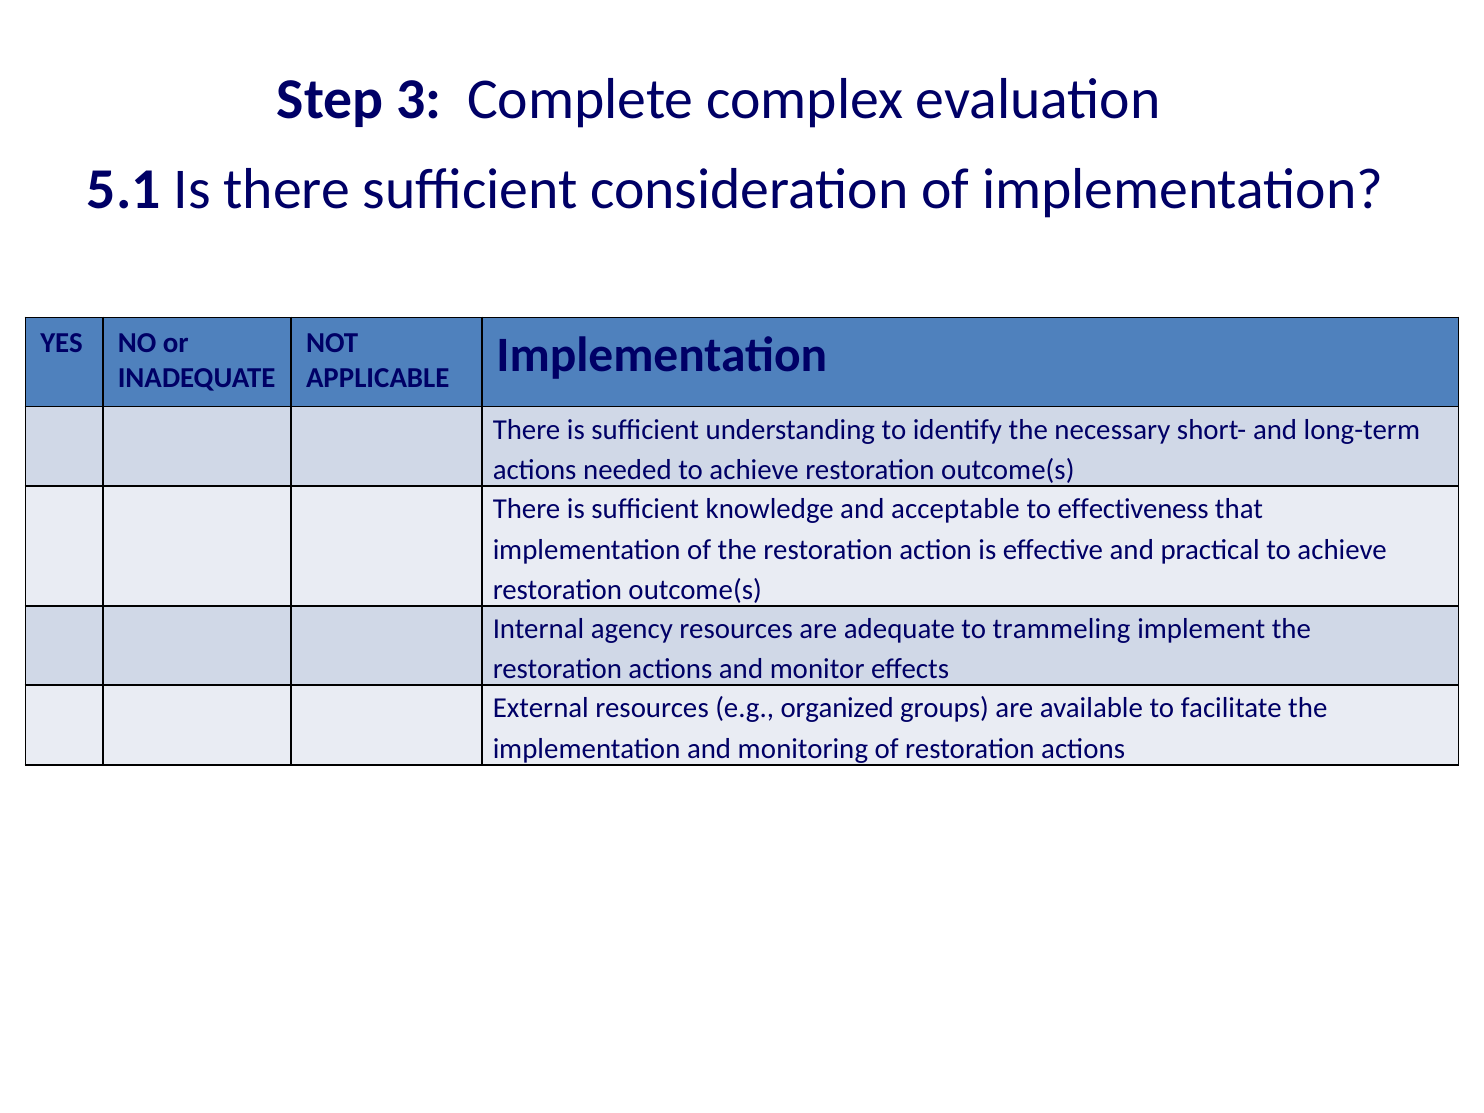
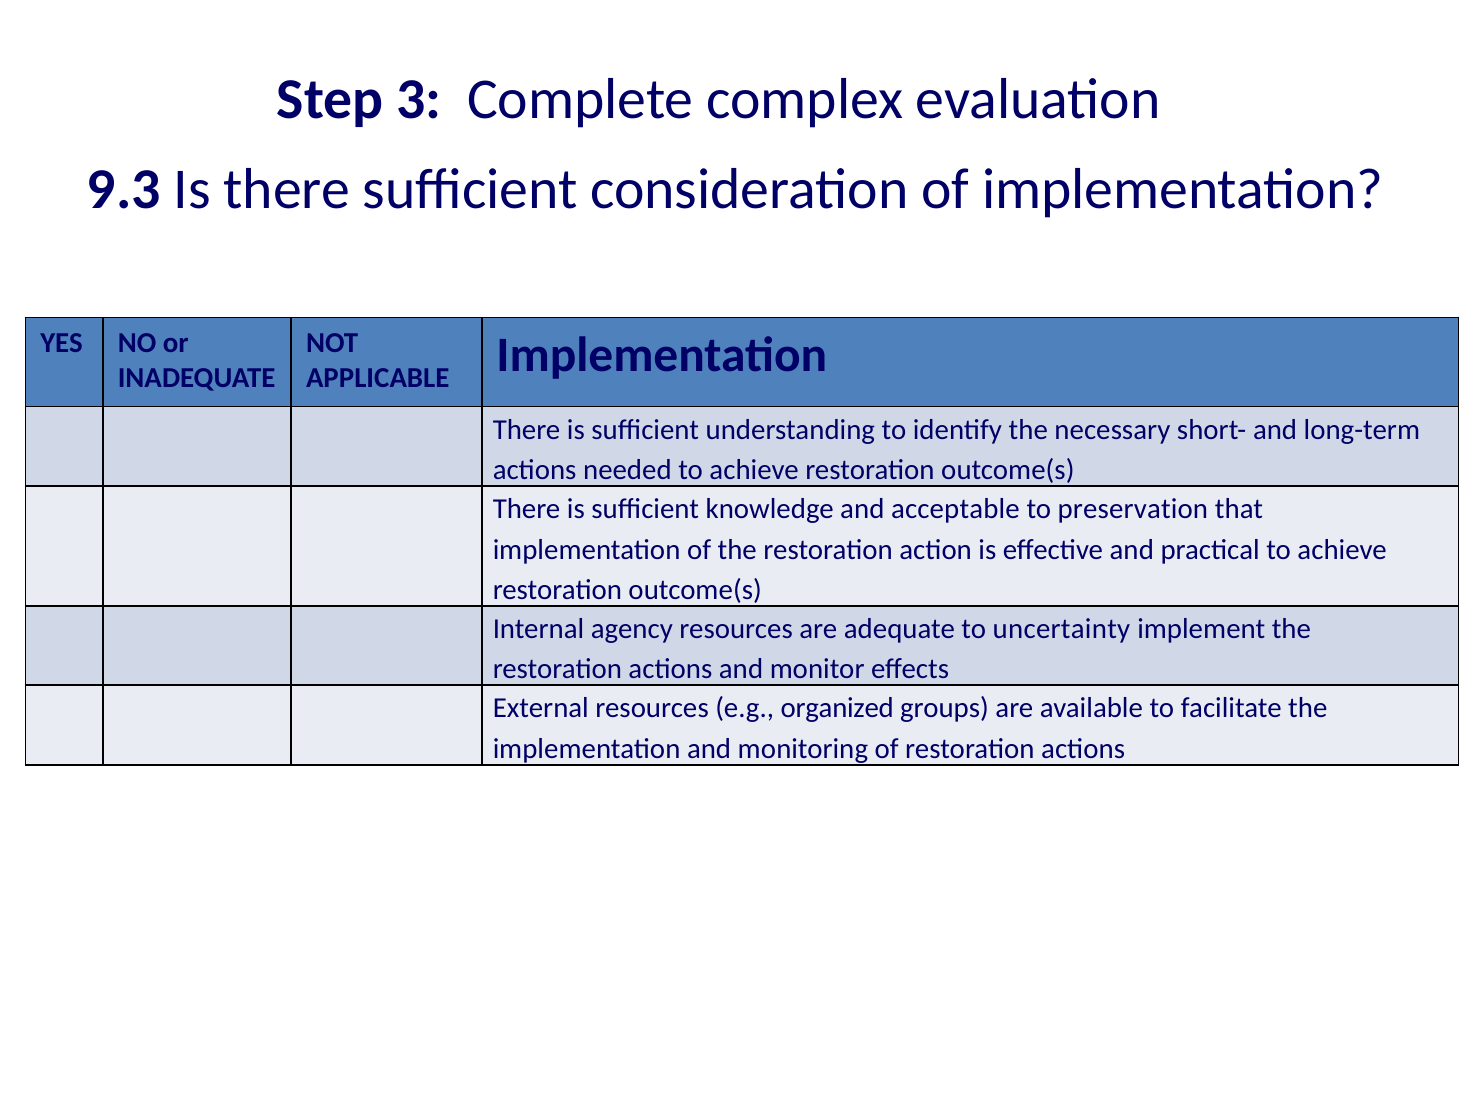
5.1: 5.1 -> 9.3
effectiveness: effectiveness -> preservation
trammeling: trammeling -> uncertainty
